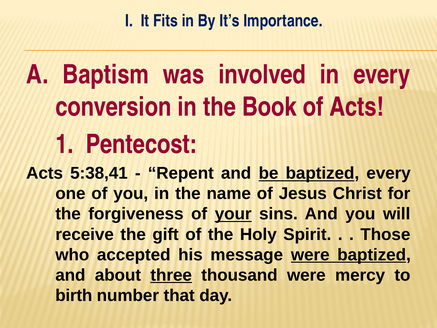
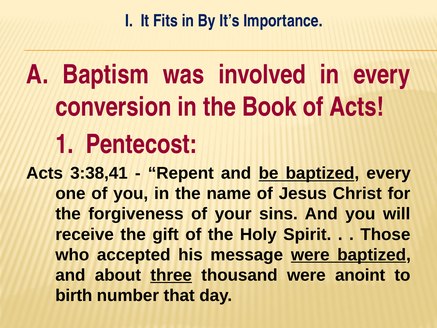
5:38,41: 5:38,41 -> 3:38,41
your underline: present -> none
mercy: mercy -> anoint
